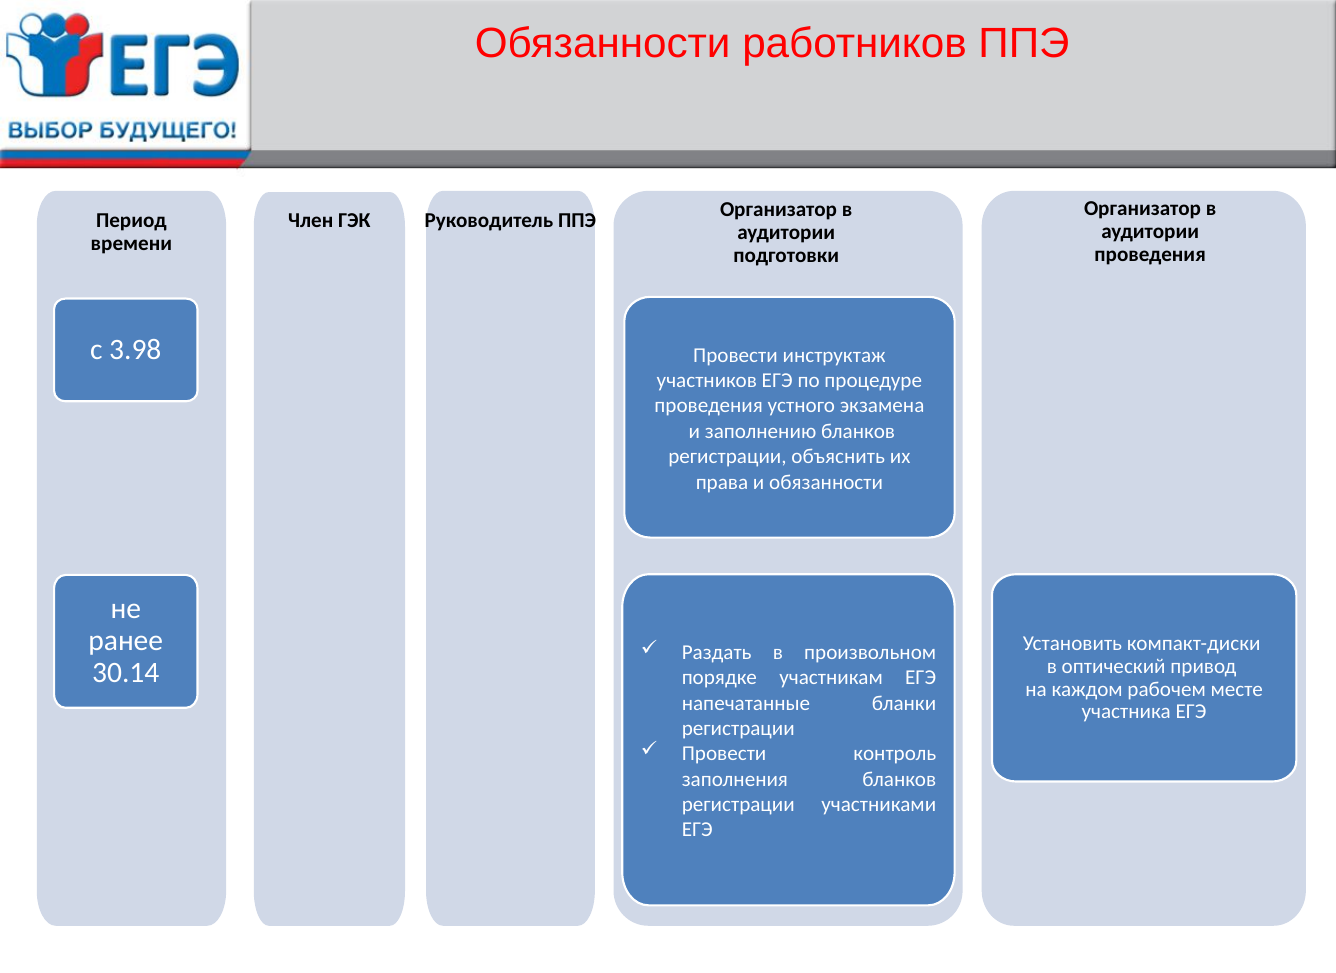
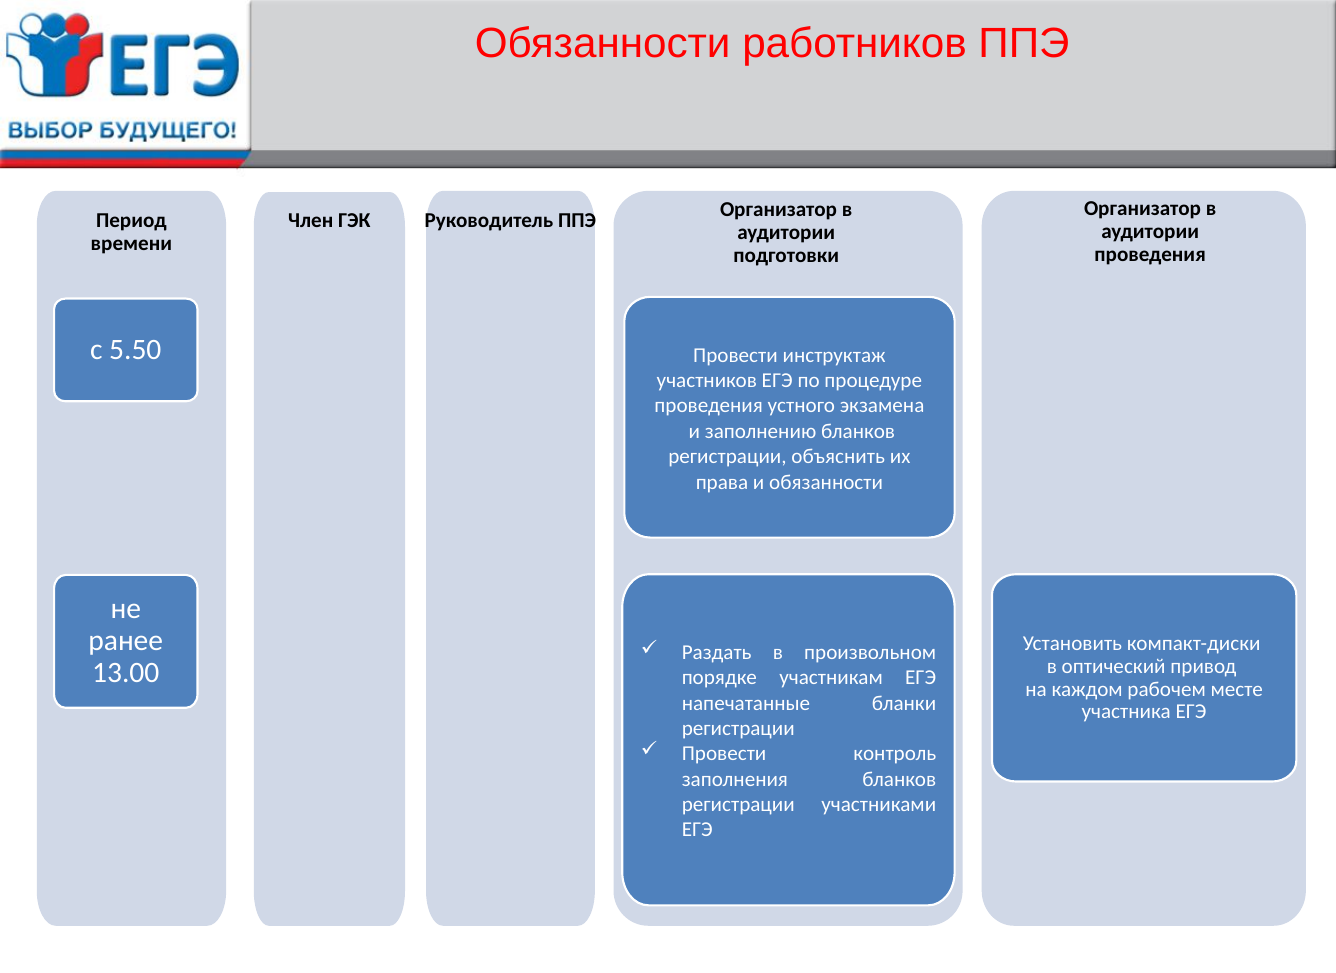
3.98: 3.98 -> 5.50
30.14: 30.14 -> 13.00
